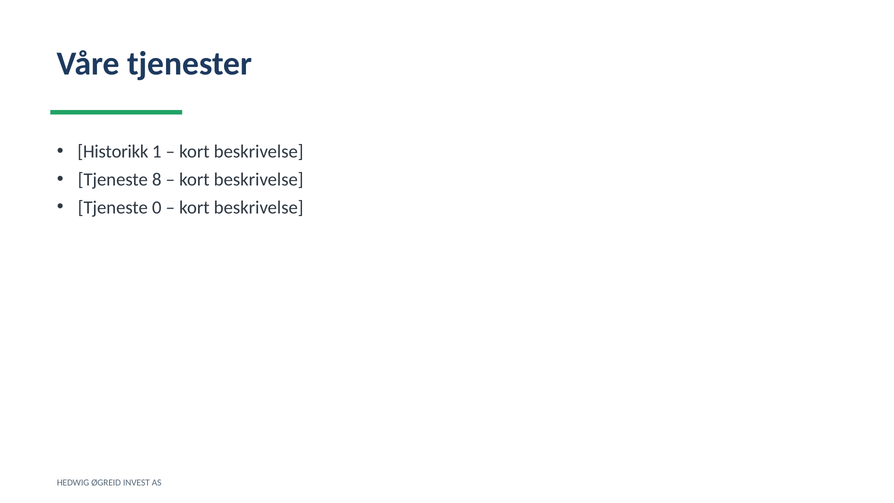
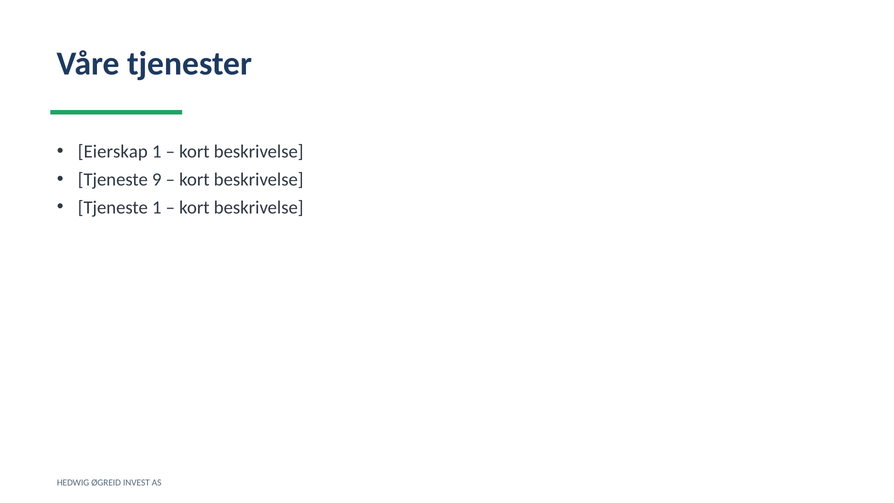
Historikk: Historikk -> Eierskap
8: 8 -> 9
Tjeneste 0: 0 -> 1
